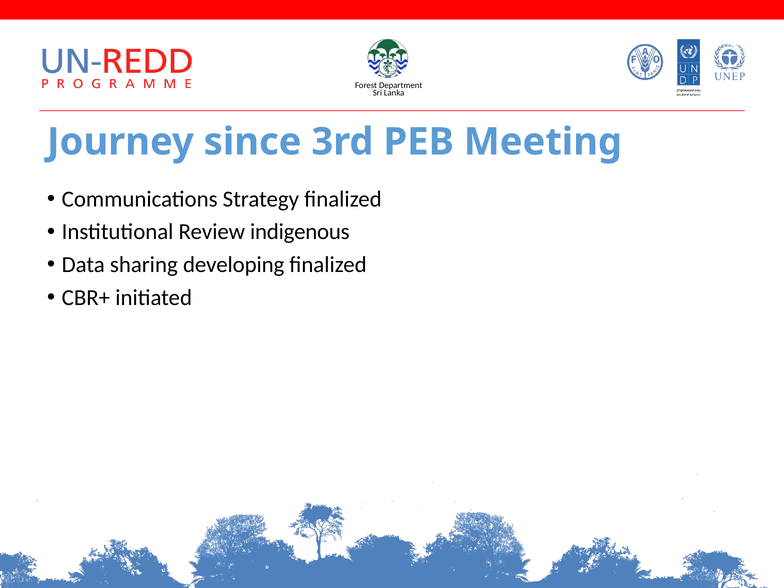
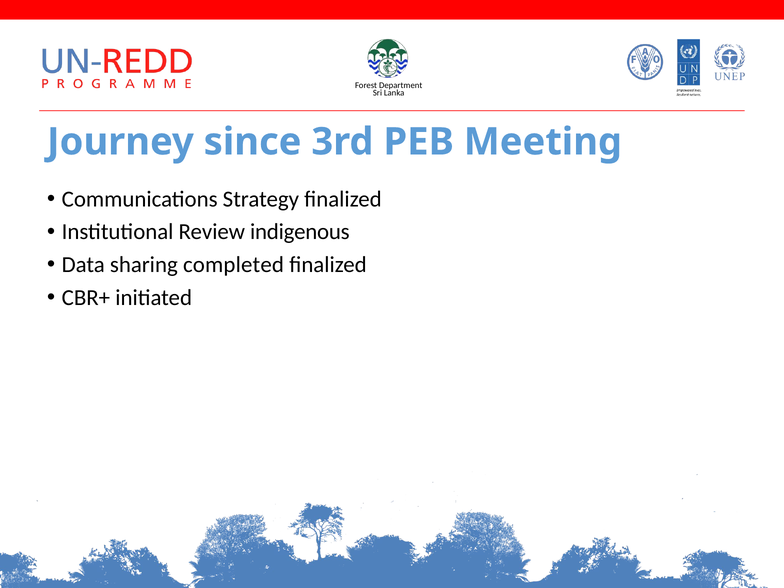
developing: developing -> completed
